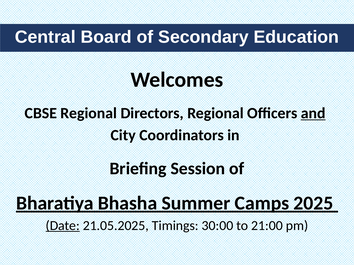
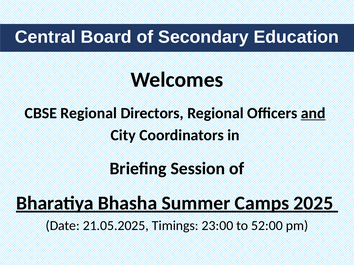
Date underline: present -> none
30:00: 30:00 -> 23:00
21:00: 21:00 -> 52:00
